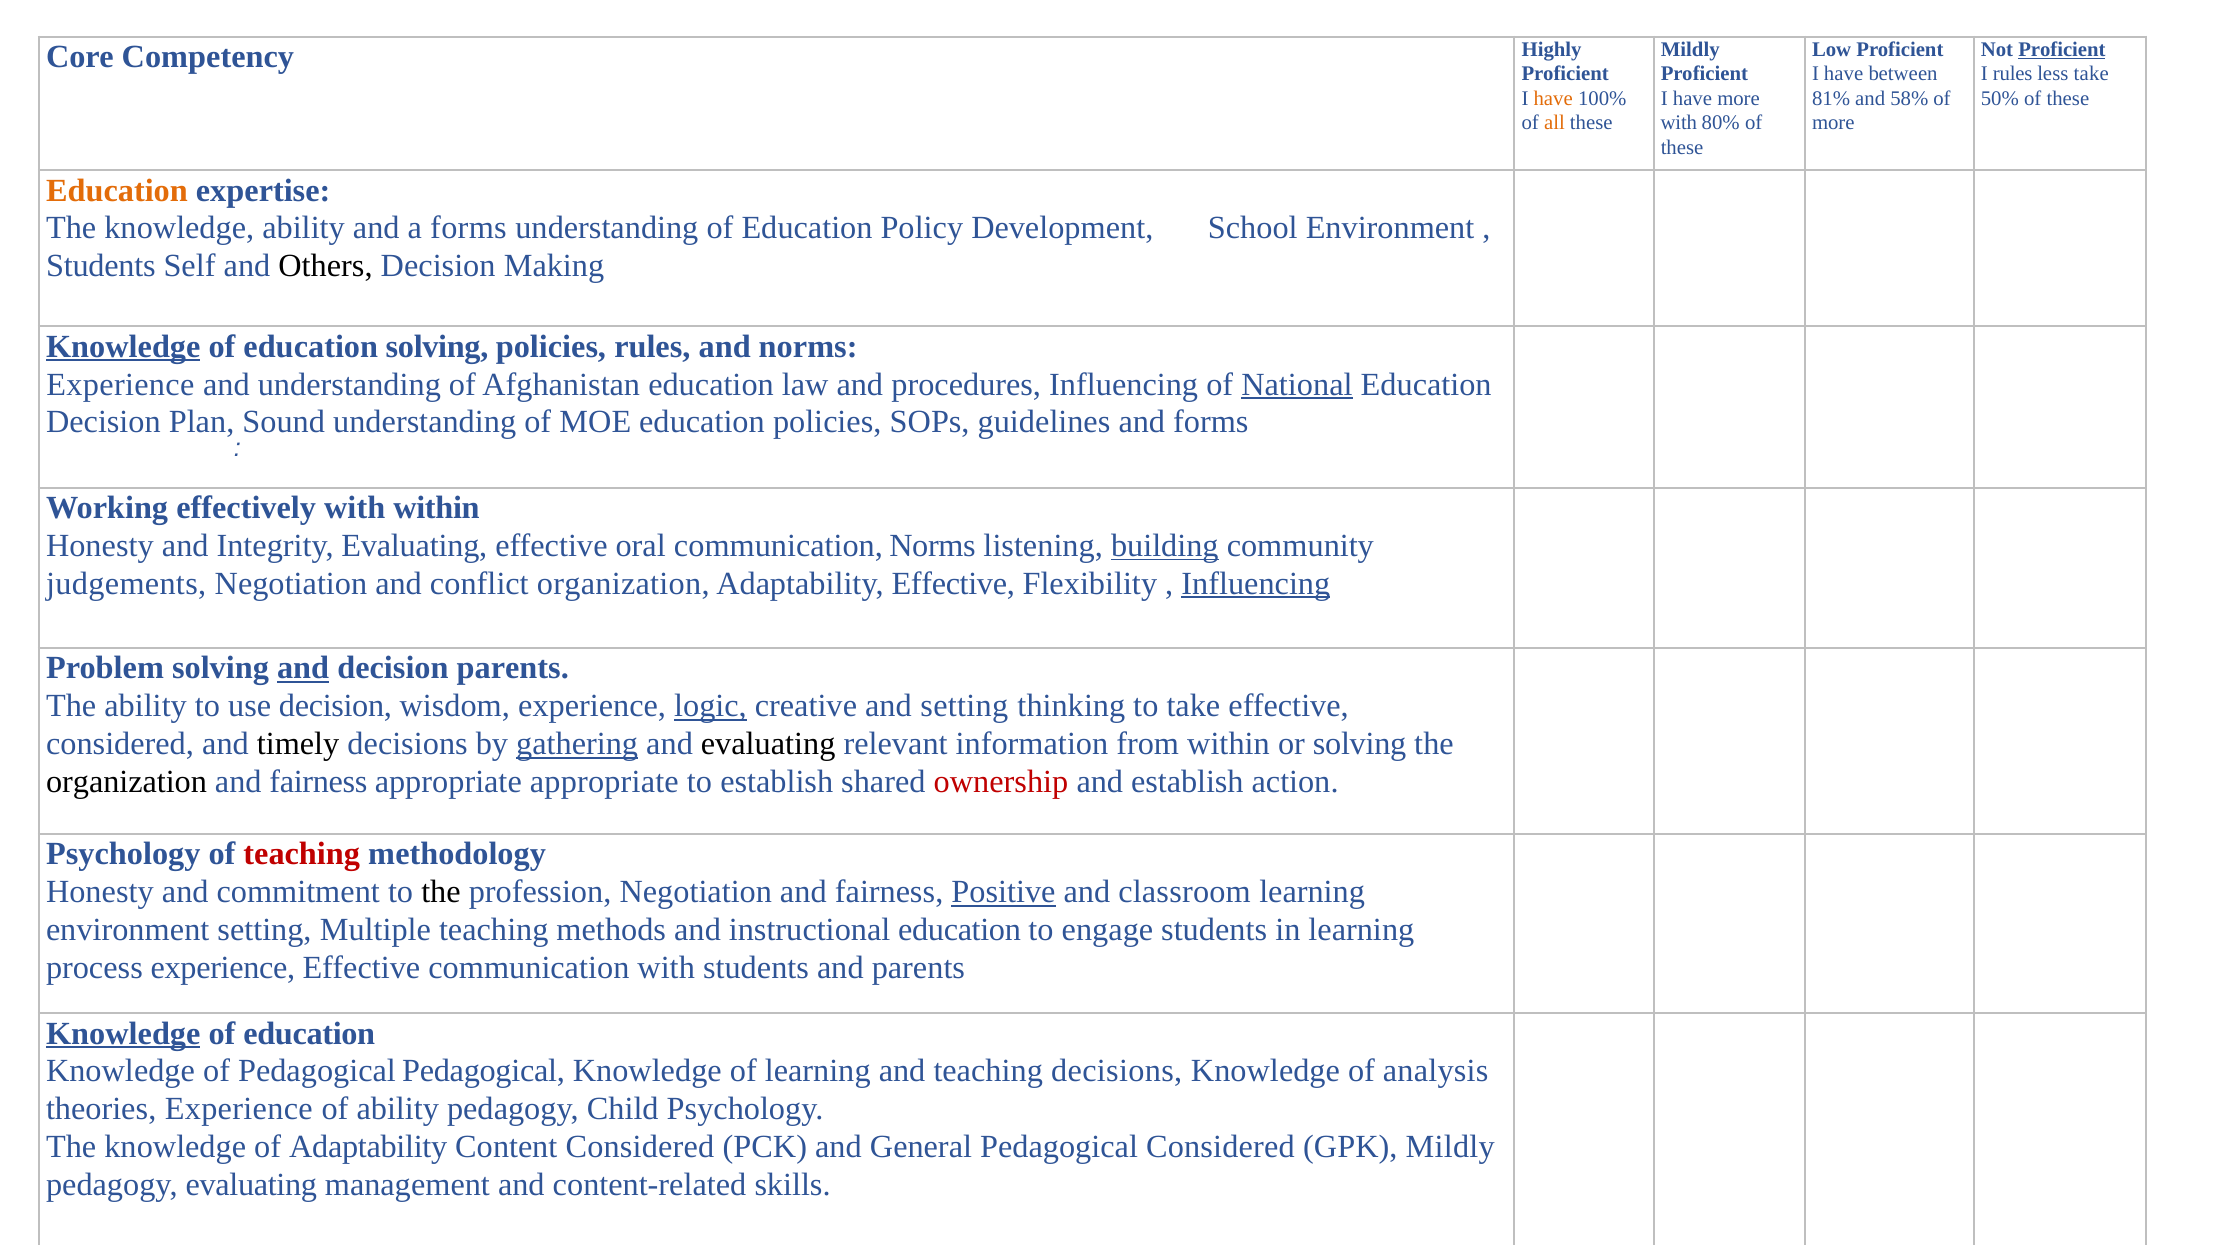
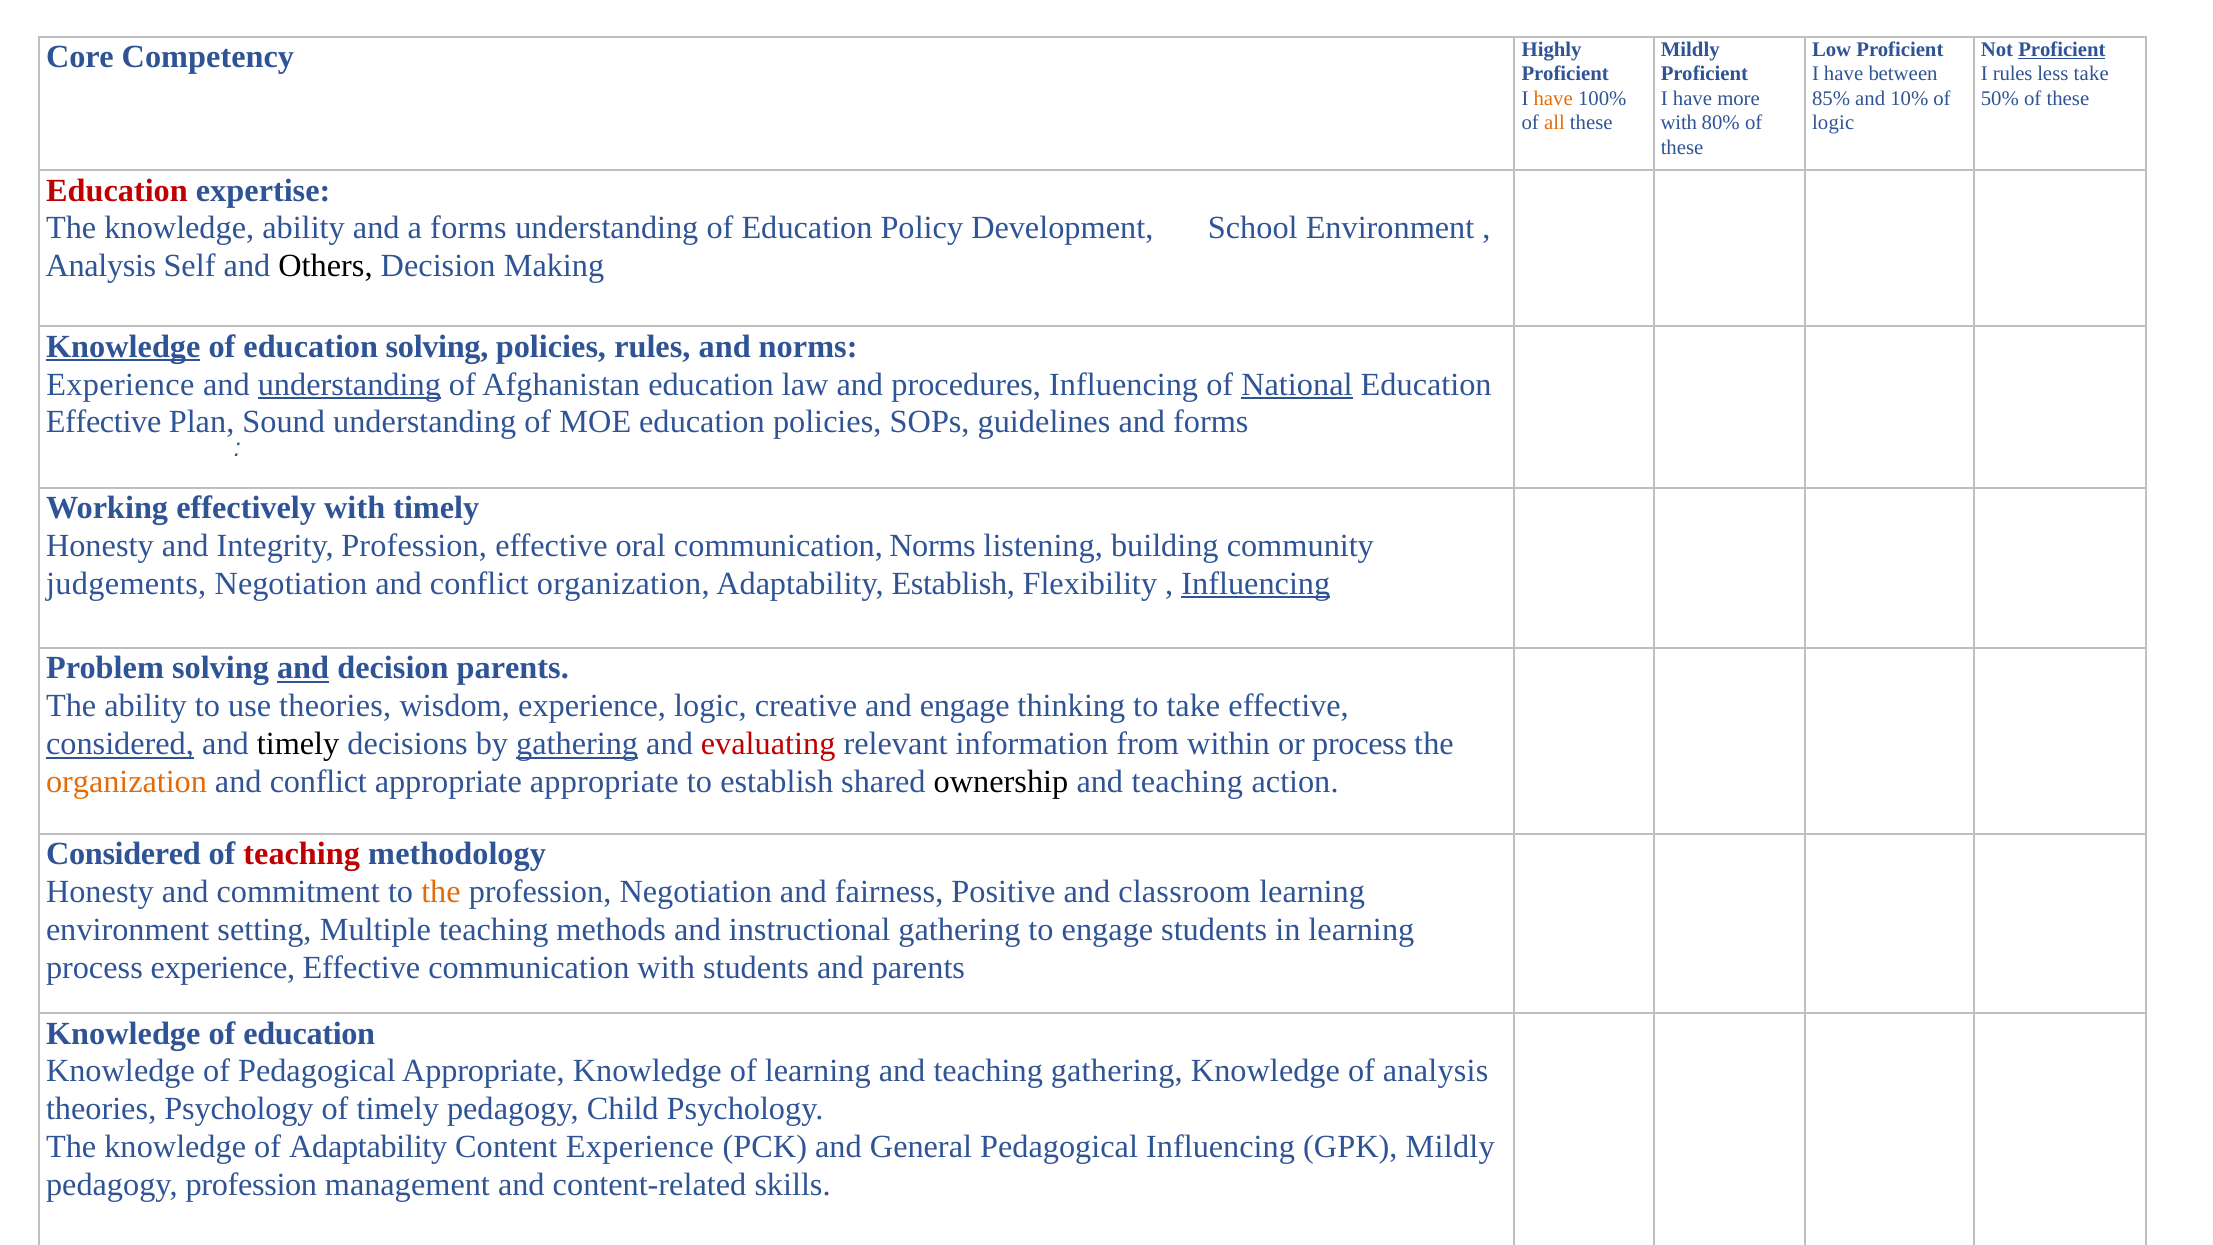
81%: 81% -> 85%
58%: 58% -> 10%
more at (1833, 123): more -> logic
Education at (117, 190) colour: orange -> red
Students at (101, 266): Students -> Analysis
understanding at (349, 384) underline: none -> present
Decision at (103, 422): Decision -> Effective
with within: within -> timely
Integrity Evaluating: Evaluating -> Profession
building underline: present -> none
Adaptability Effective: Effective -> Establish
use decision: decision -> theories
logic at (710, 706) underline: present -> none
and setting: setting -> engage
considered at (120, 744) underline: none -> present
evaluating at (768, 744) colour: black -> red
or solving: solving -> process
organization at (127, 781) colour: black -> orange
fairness at (318, 781): fairness -> conflict
ownership colour: red -> black
establish at (1187, 781): establish -> teaching
Psychology at (123, 854): Psychology -> Considered
the at (441, 892) colour: black -> orange
Positive underline: present -> none
instructional education: education -> gathering
Knowledge at (123, 1033) underline: present -> none
Pedagogical Pedagogical: Pedagogical -> Appropriate
teaching decisions: decisions -> gathering
theories Experience: Experience -> Psychology
of ability: ability -> timely
Content Considered: Considered -> Experience
Pedagogical Considered: Considered -> Influencing
pedagogy evaluating: evaluating -> profession
